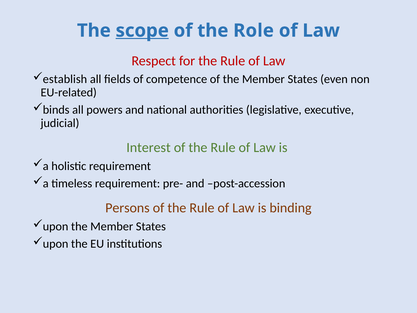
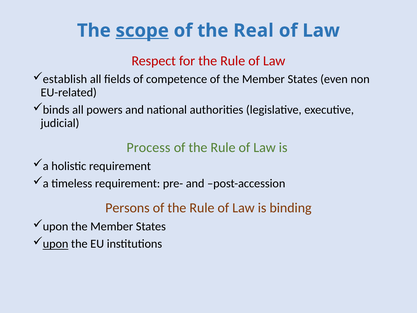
Role: Role -> Real
Interest: Interest -> Process
upon at (56, 244) underline: none -> present
